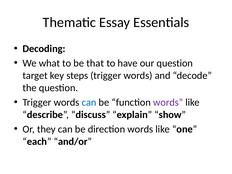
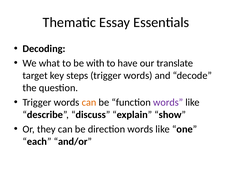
that: that -> with
our question: question -> translate
can at (89, 102) colour: blue -> orange
